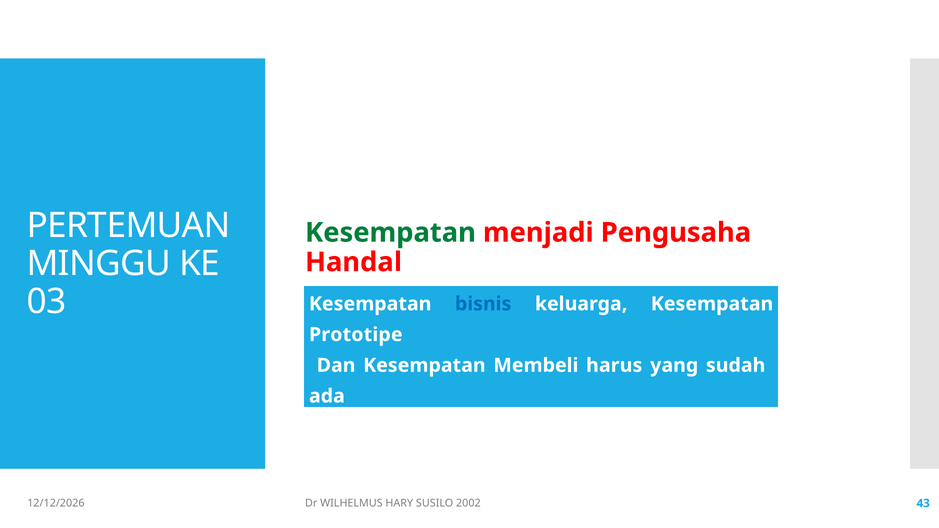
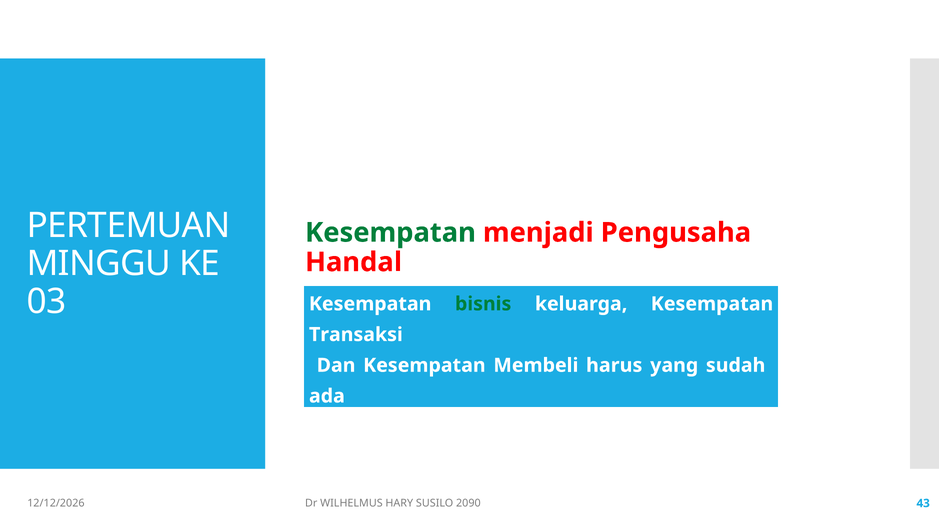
bisnis colour: blue -> green
Prototipe: Prototipe -> Transaksi
2002: 2002 -> 2090
